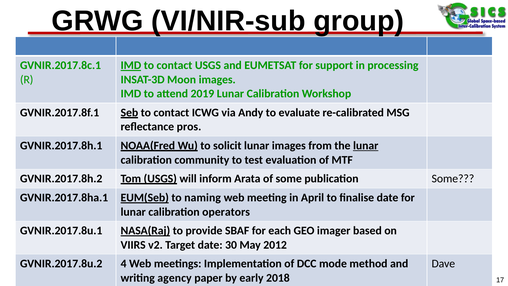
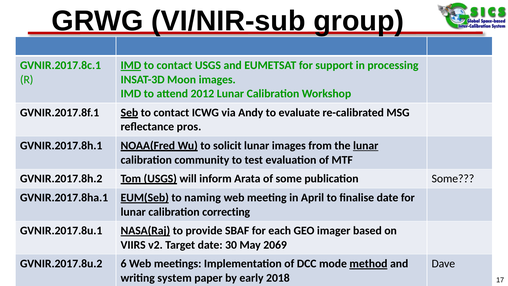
2019: 2019 -> 2012
operators: operators -> correcting
2012: 2012 -> 2069
4: 4 -> 6
method underline: none -> present
agency: agency -> system
